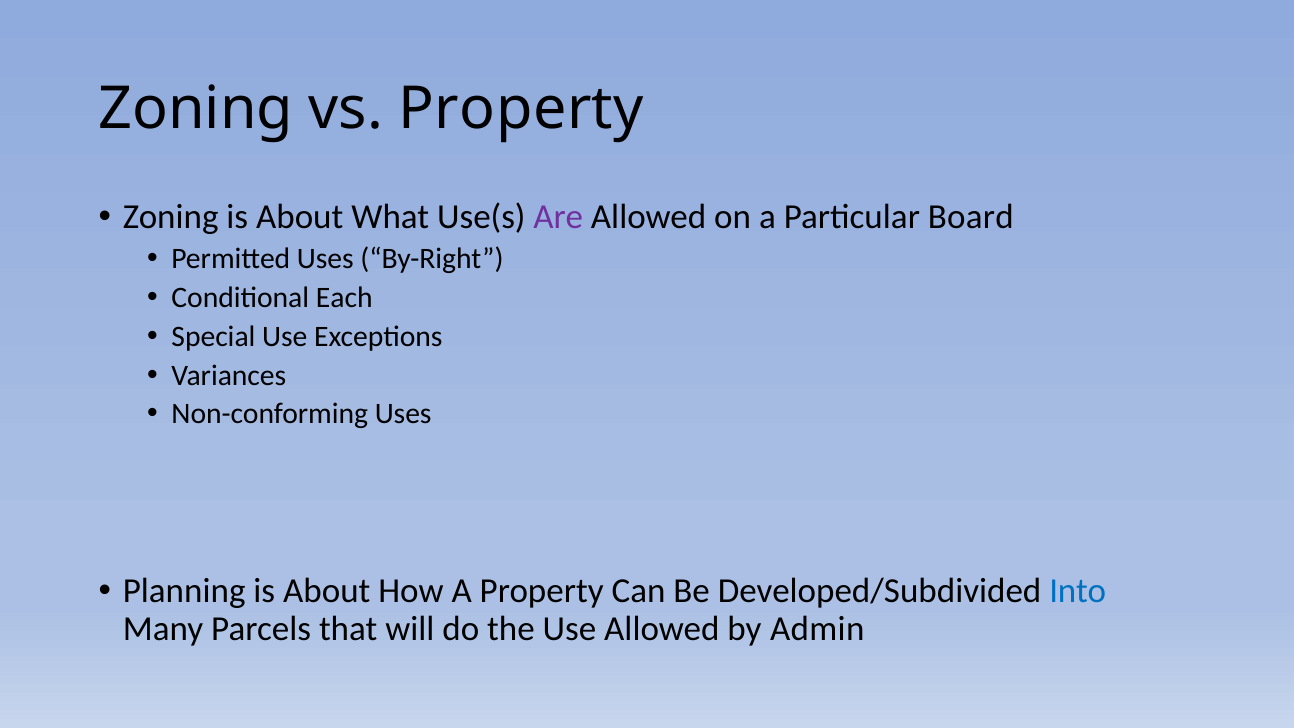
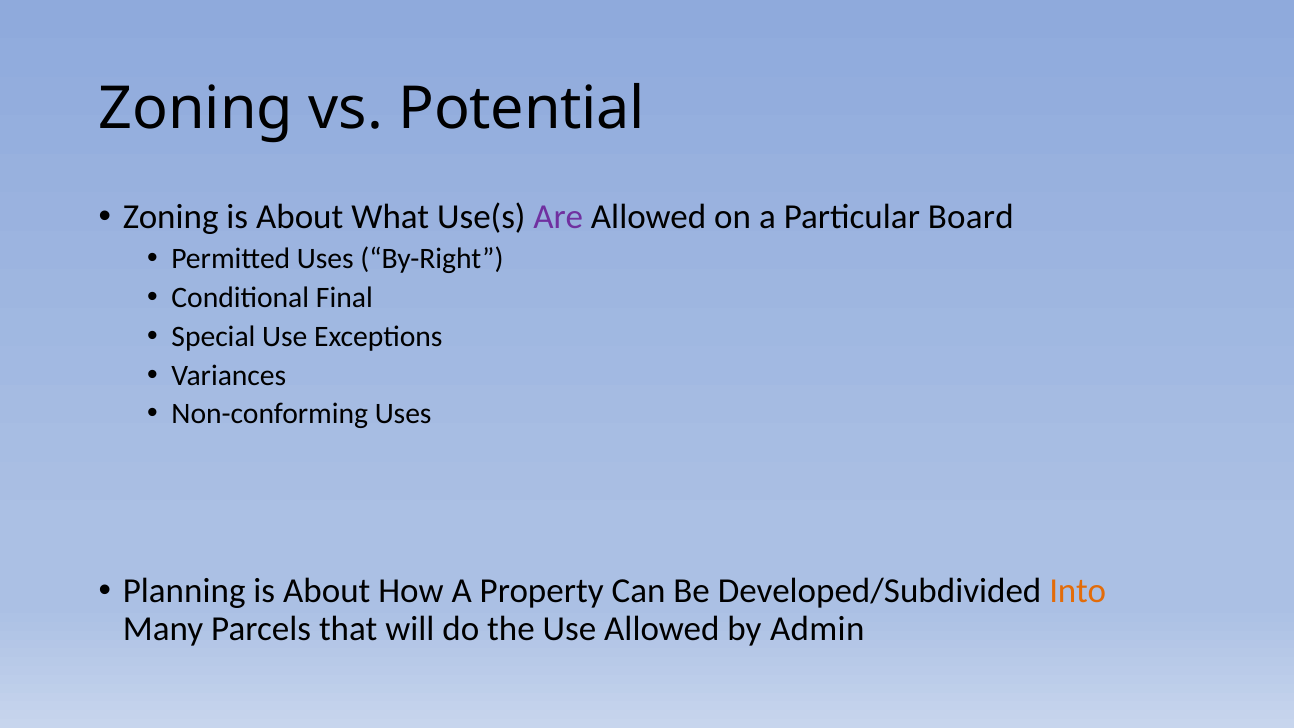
vs Property: Property -> Potential
Each: Each -> Final
Into colour: blue -> orange
